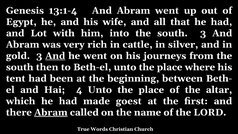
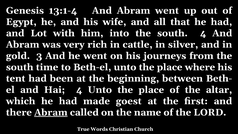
south 3: 3 -> 4
And at (55, 56) underline: present -> none
then: then -> time
